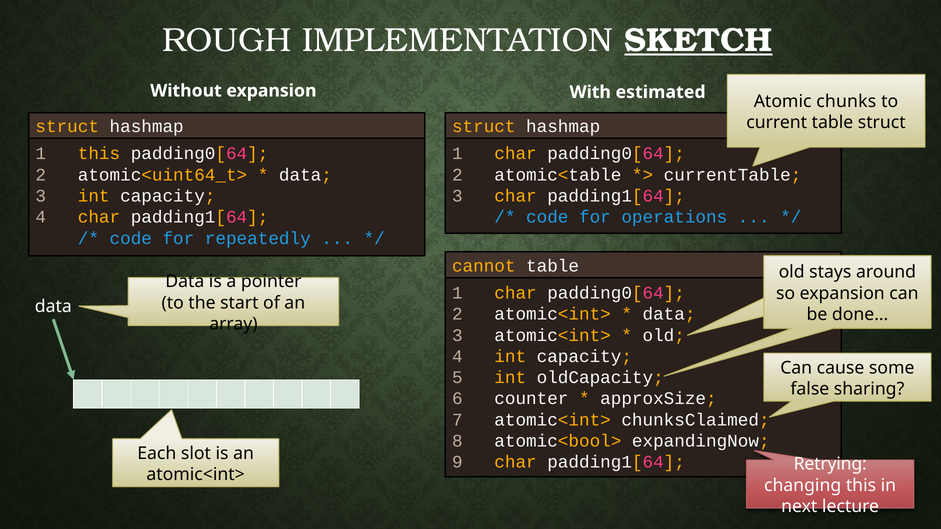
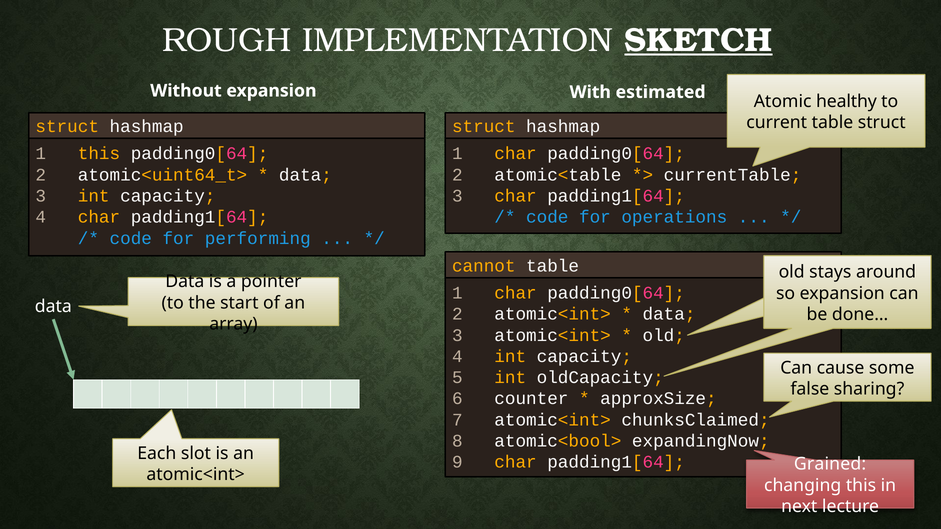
chunks: chunks -> healthy
repeatedly: repeatedly -> performing
Retrying: Retrying -> Grained
